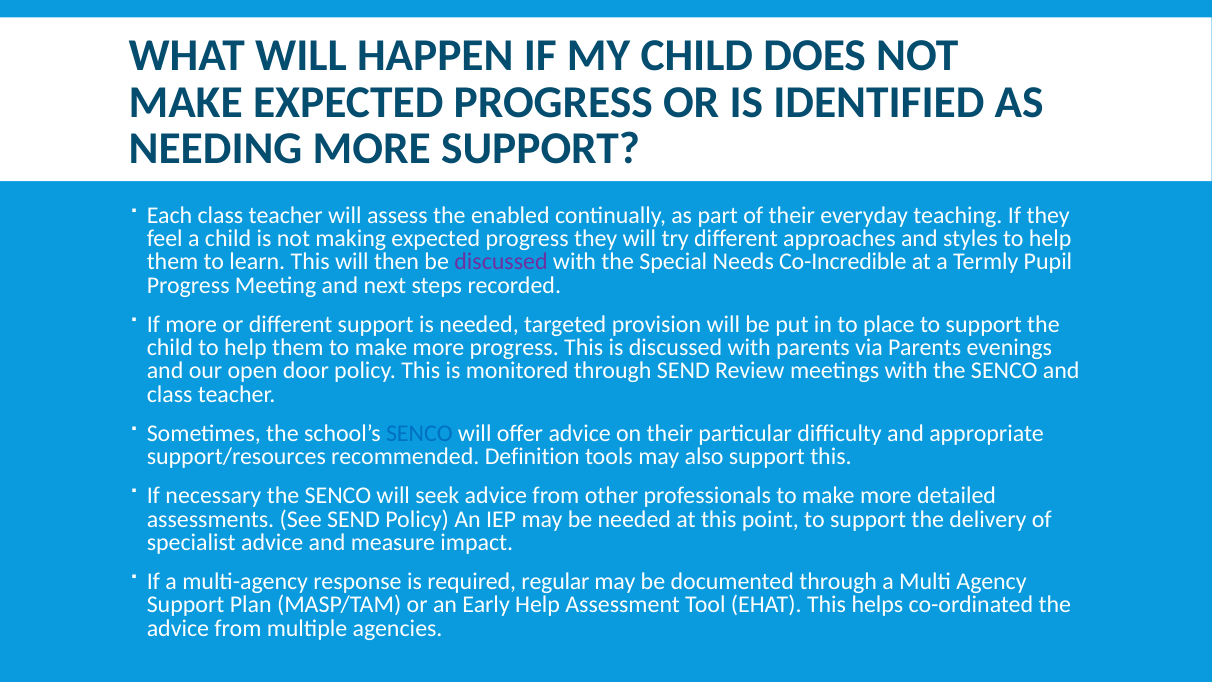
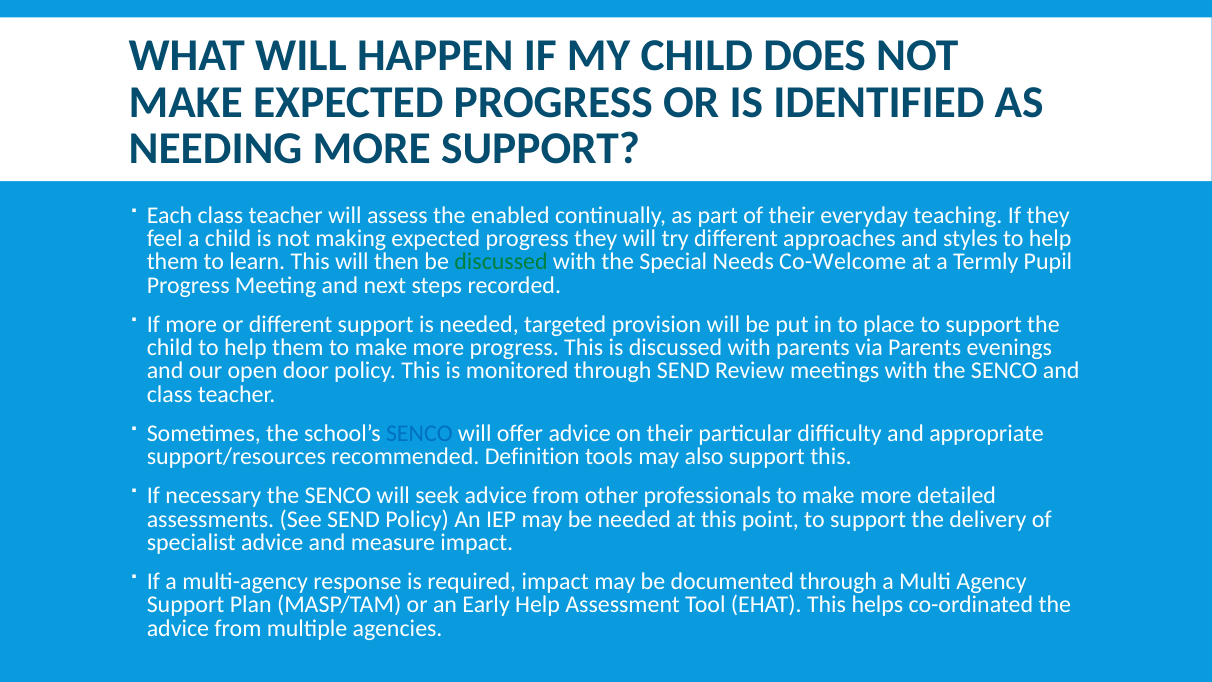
discussed at (501, 262) colour: purple -> green
Co-Incredible: Co-Incredible -> Co-Welcome
required regular: regular -> impact
